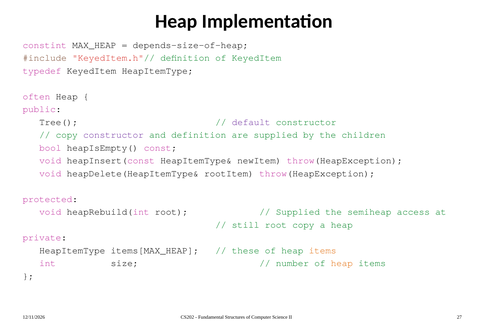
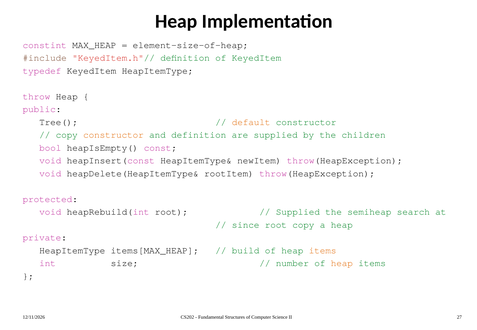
depends-size-of-heap: depends-size-of-heap -> element-size-of-heap
often: often -> throw
default colour: purple -> orange
constructor at (113, 135) colour: purple -> orange
access: access -> search
still: still -> since
these: these -> build
